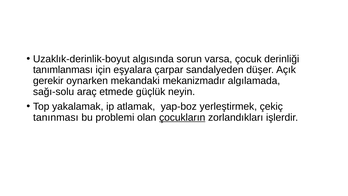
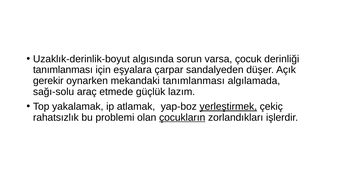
mekandaki mekanizmadır: mekanizmadır -> tanımlanması
neyin: neyin -> lazım
yerleştirmek underline: none -> present
tanınması: tanınması -> rahatsızlık
